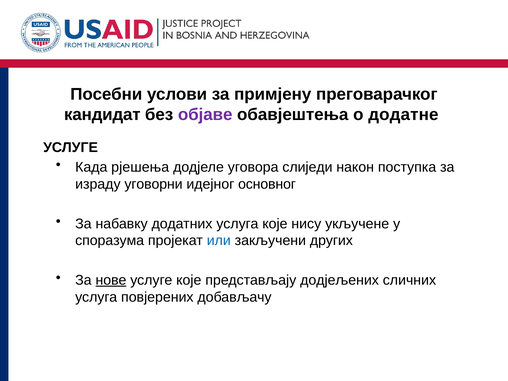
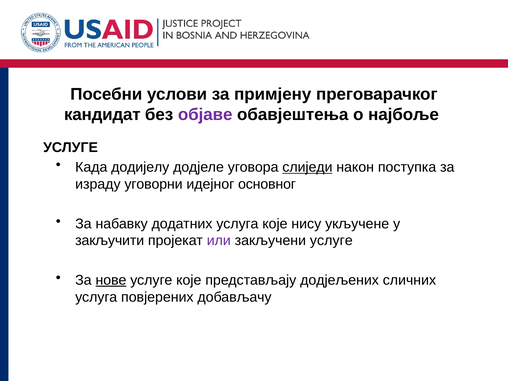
додатне: додатне -> најбоље
рјешења: рјешења -> додијелу
слиједи underline: none -> present
споразума: споразума -> закључити
или colour: blue -> purple
закључени других: других -> услуге
